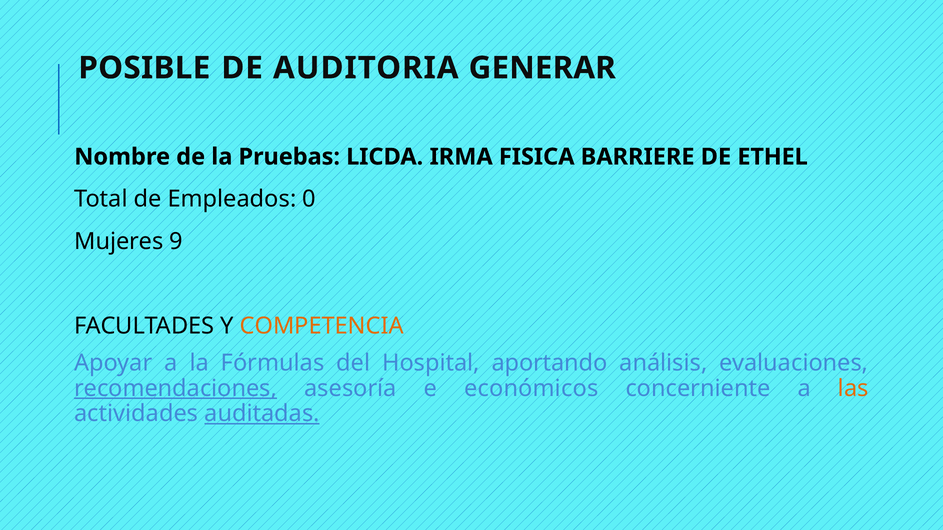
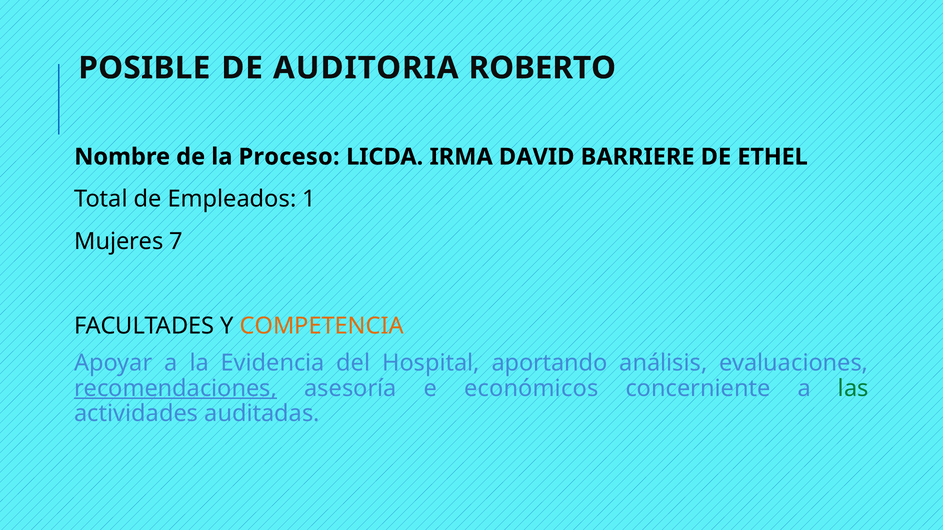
GENERAR: GENERAR -> ROBERTO
Pruebas: Pruebas -> Proceso
FISICA: FISICA -> DAVID
0: 0 -> 1
9: 9 -> 7
Fórmulas: Fórmulas -> Evidencia
las colour: orange -> green
auditadas underline: present -> none
